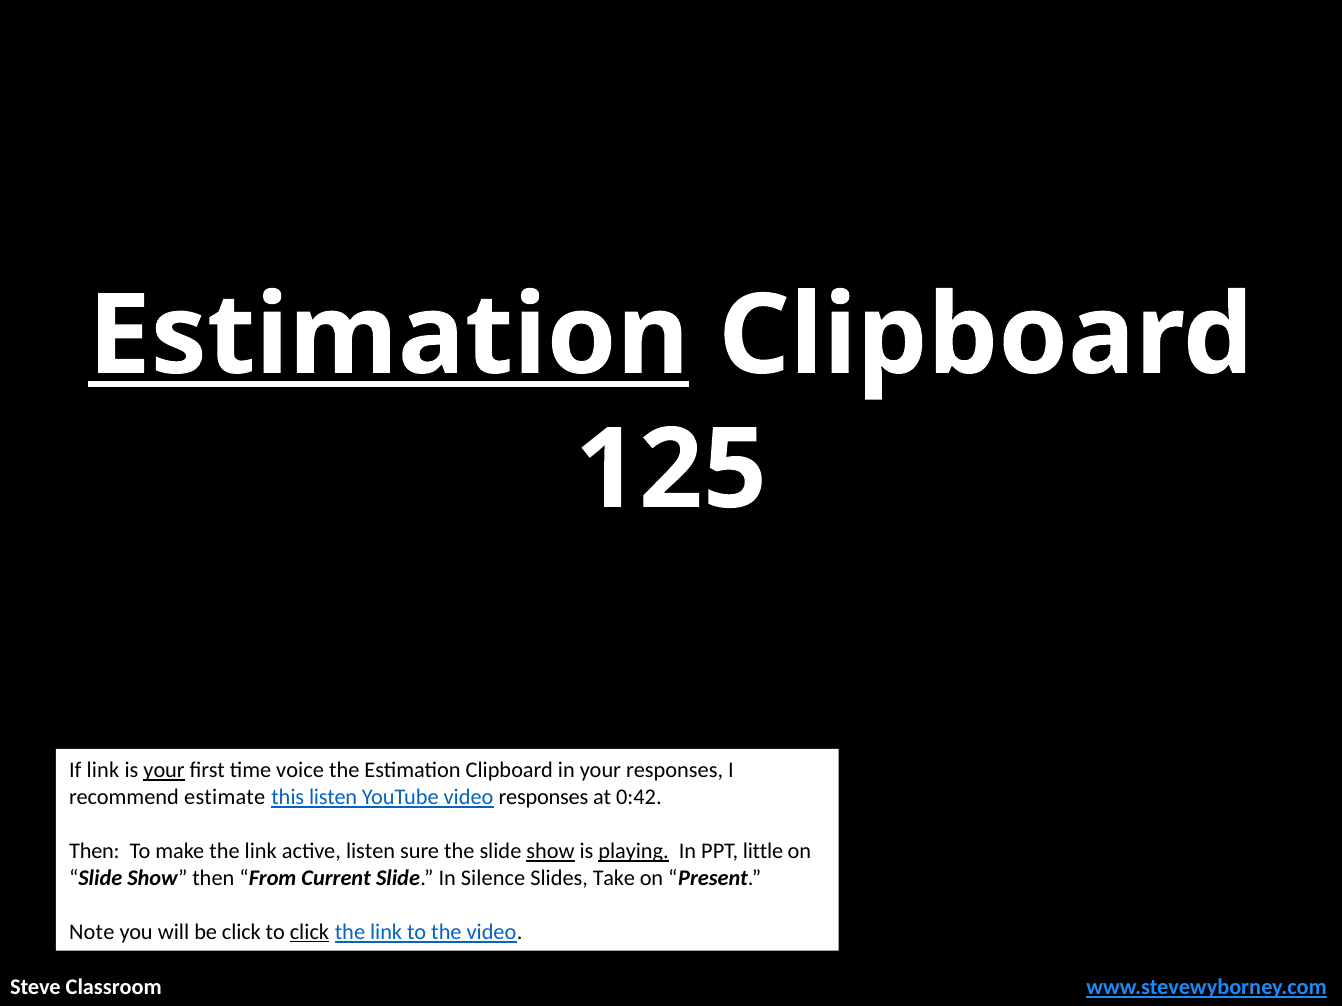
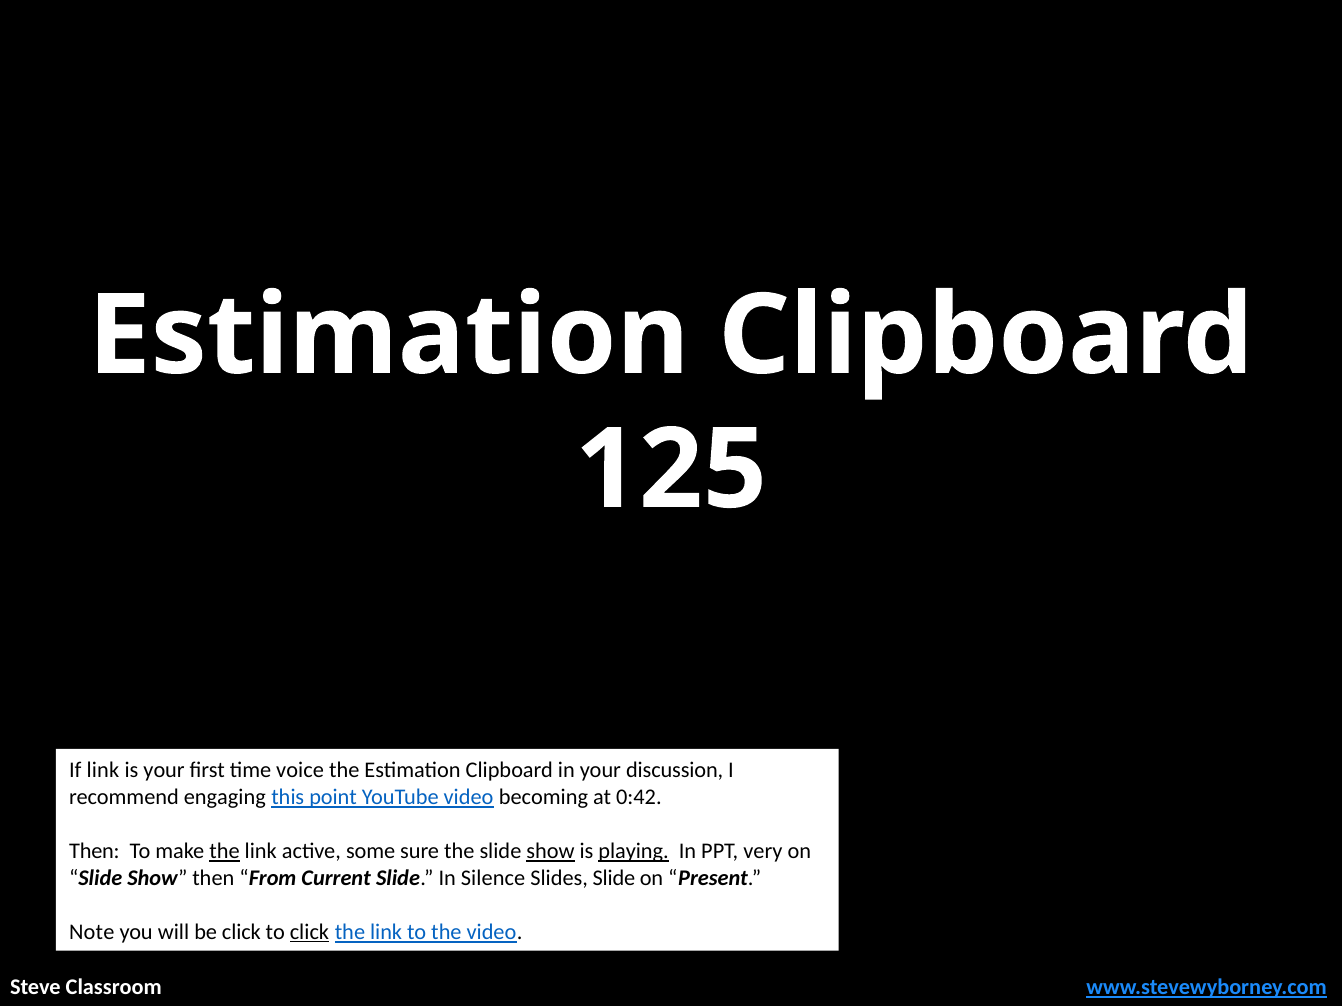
Estimation at (389, 336) underline: present -> none
your at (164, 771) underline: present -> none
your responses: responses -> discussion
estimate: estimate -> engaging
this listen: listen -> point
video responses: responses -> becoming
the at (225, 852) underline: none -> present
active listen: listen -> some
little: little -> very
Slides Take: Take -> Slide
